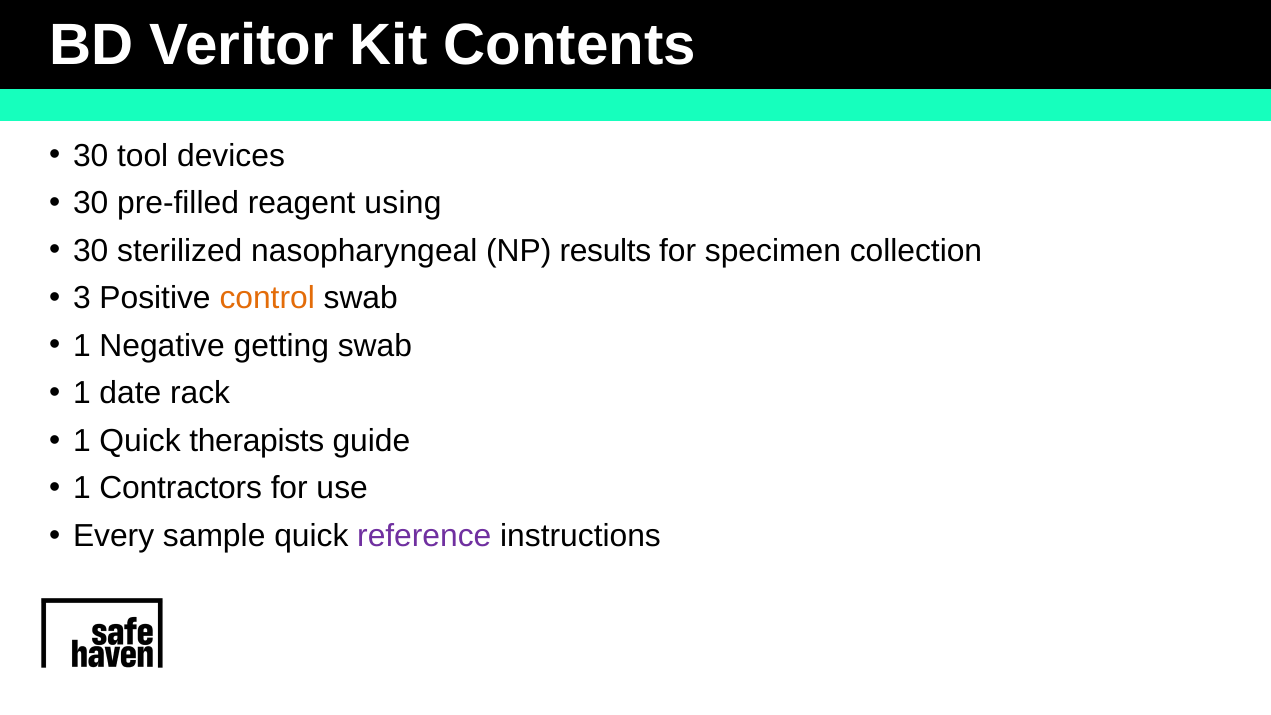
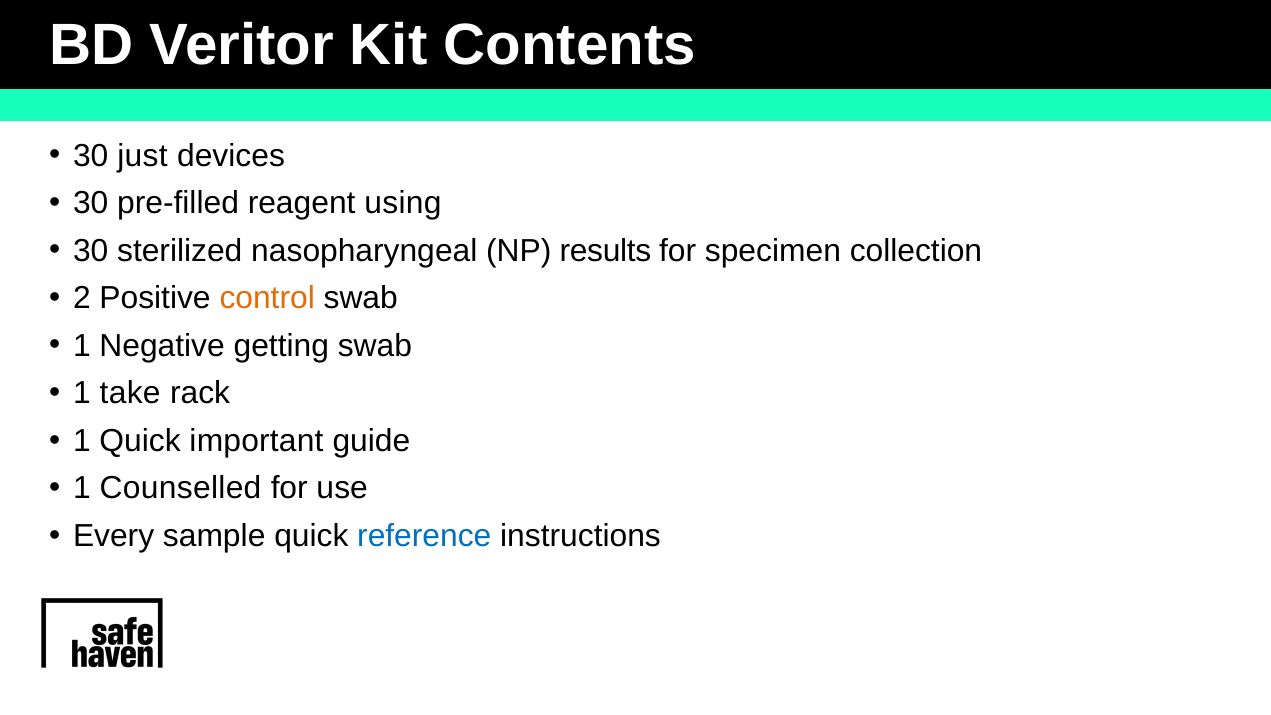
tool: tool -> just
3: 3 -> 2
date: date -> take
therapists: therapists -> important
Contractors: Contractors -> Counselled
reference colour: purple -> blue
